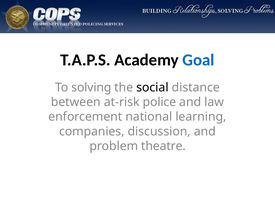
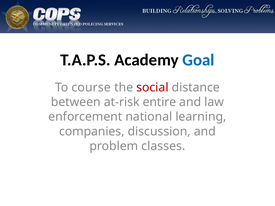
solving: solving -> course
social colour: black -> red
police: police -> entire
theatre: theatre -> classes
